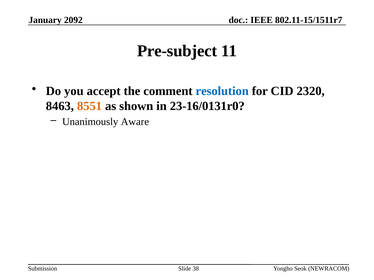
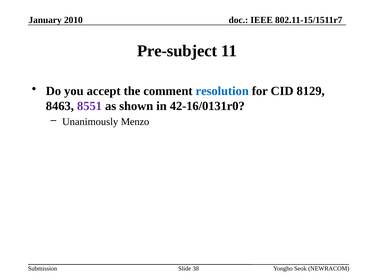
2092: 2092 -> 2010
2320: 2320 -> 8129
8551 colour: orange -> purple
23-16/0131r0: 23-16/0131r0 -> 42-16/0131r0
Aware: Aware -> Menzo
